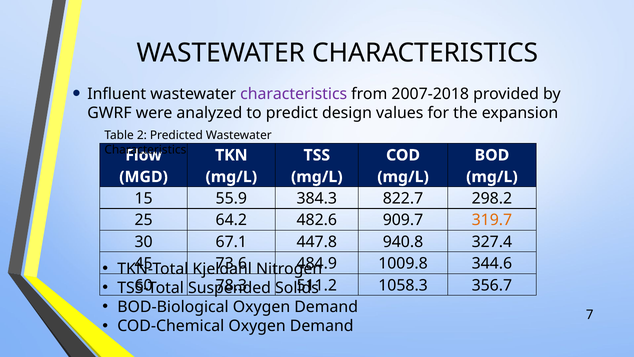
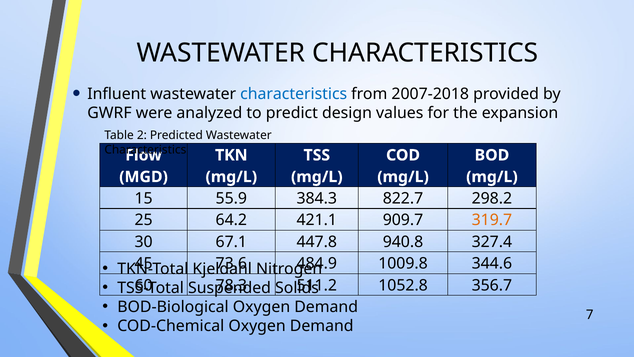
characteristics at (294, 94) colour: purple -> blue
482.6: 482.6 -> 421.1
1058.3: 1058.3 -> 1052.8
